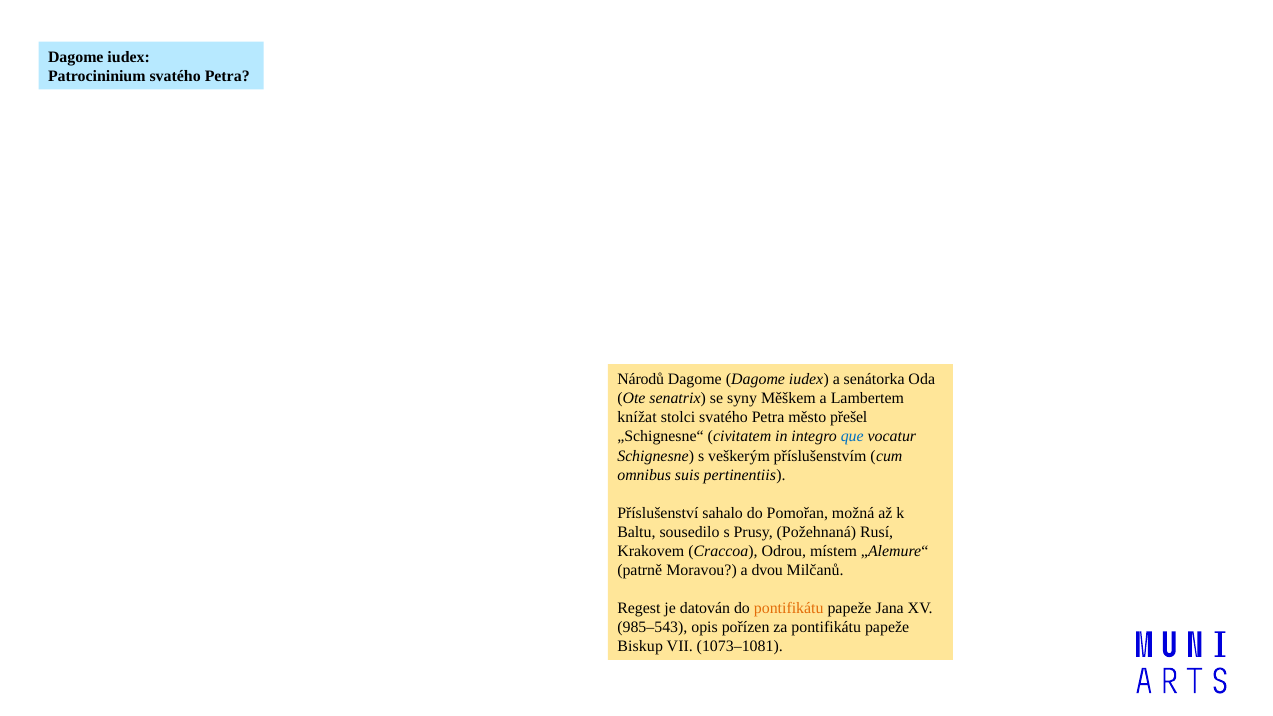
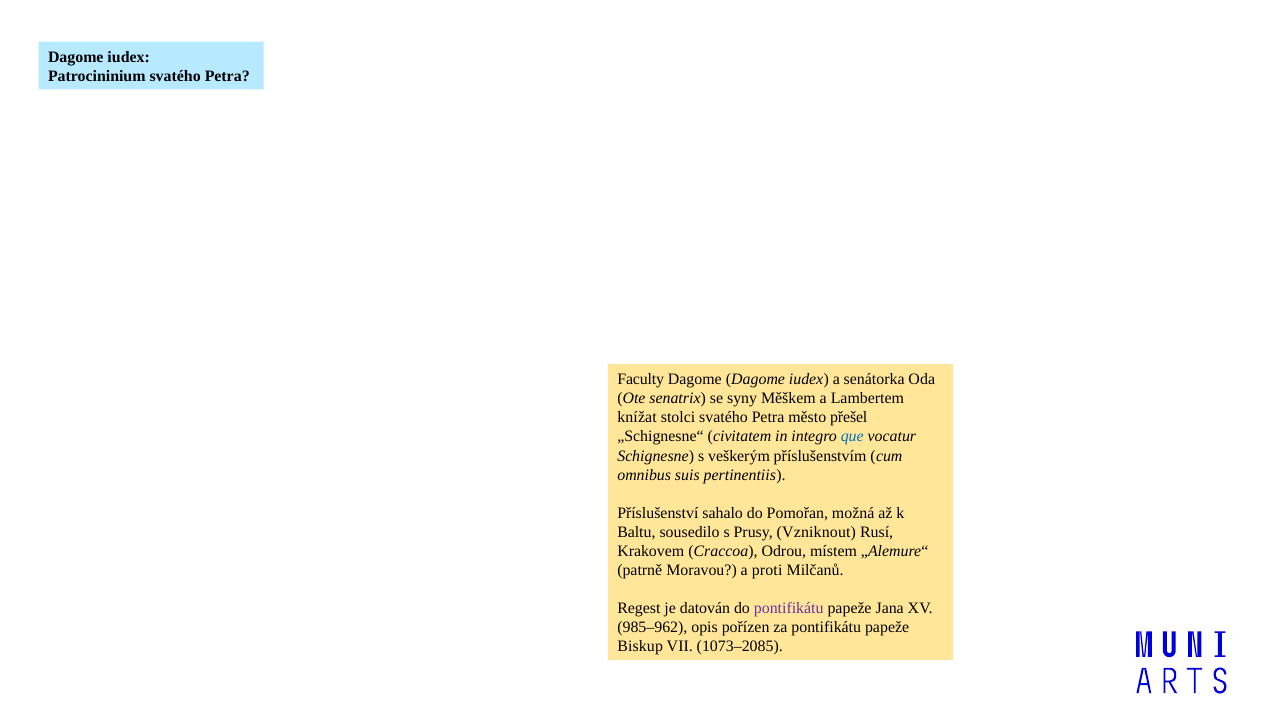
Národů: Národů -> Faculty
Požehnaná: Požehnaná -> Vzniknout
dvou: dvou -> proti
pontifikátu at (789, 609) colour: orange -> purple
985–543: 985–543 -> 985–962
1073–1081: 1073–1081 -> 1073–2085
